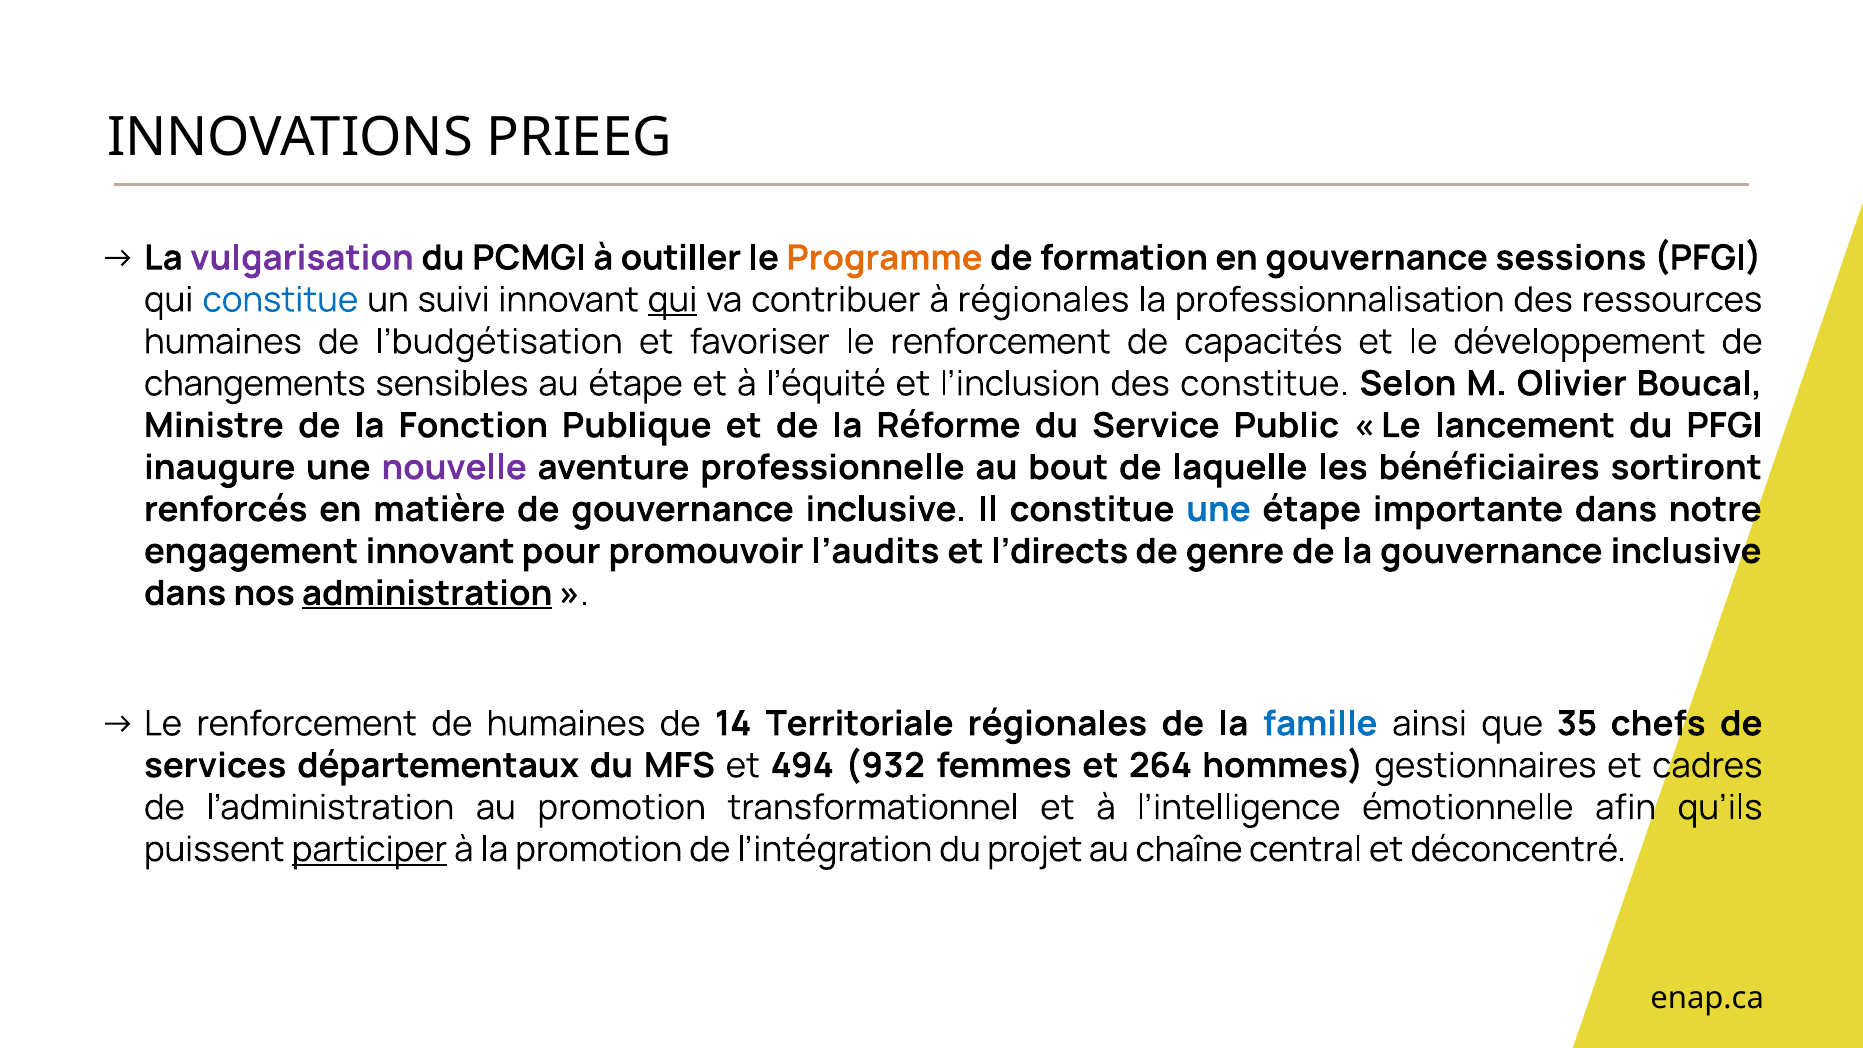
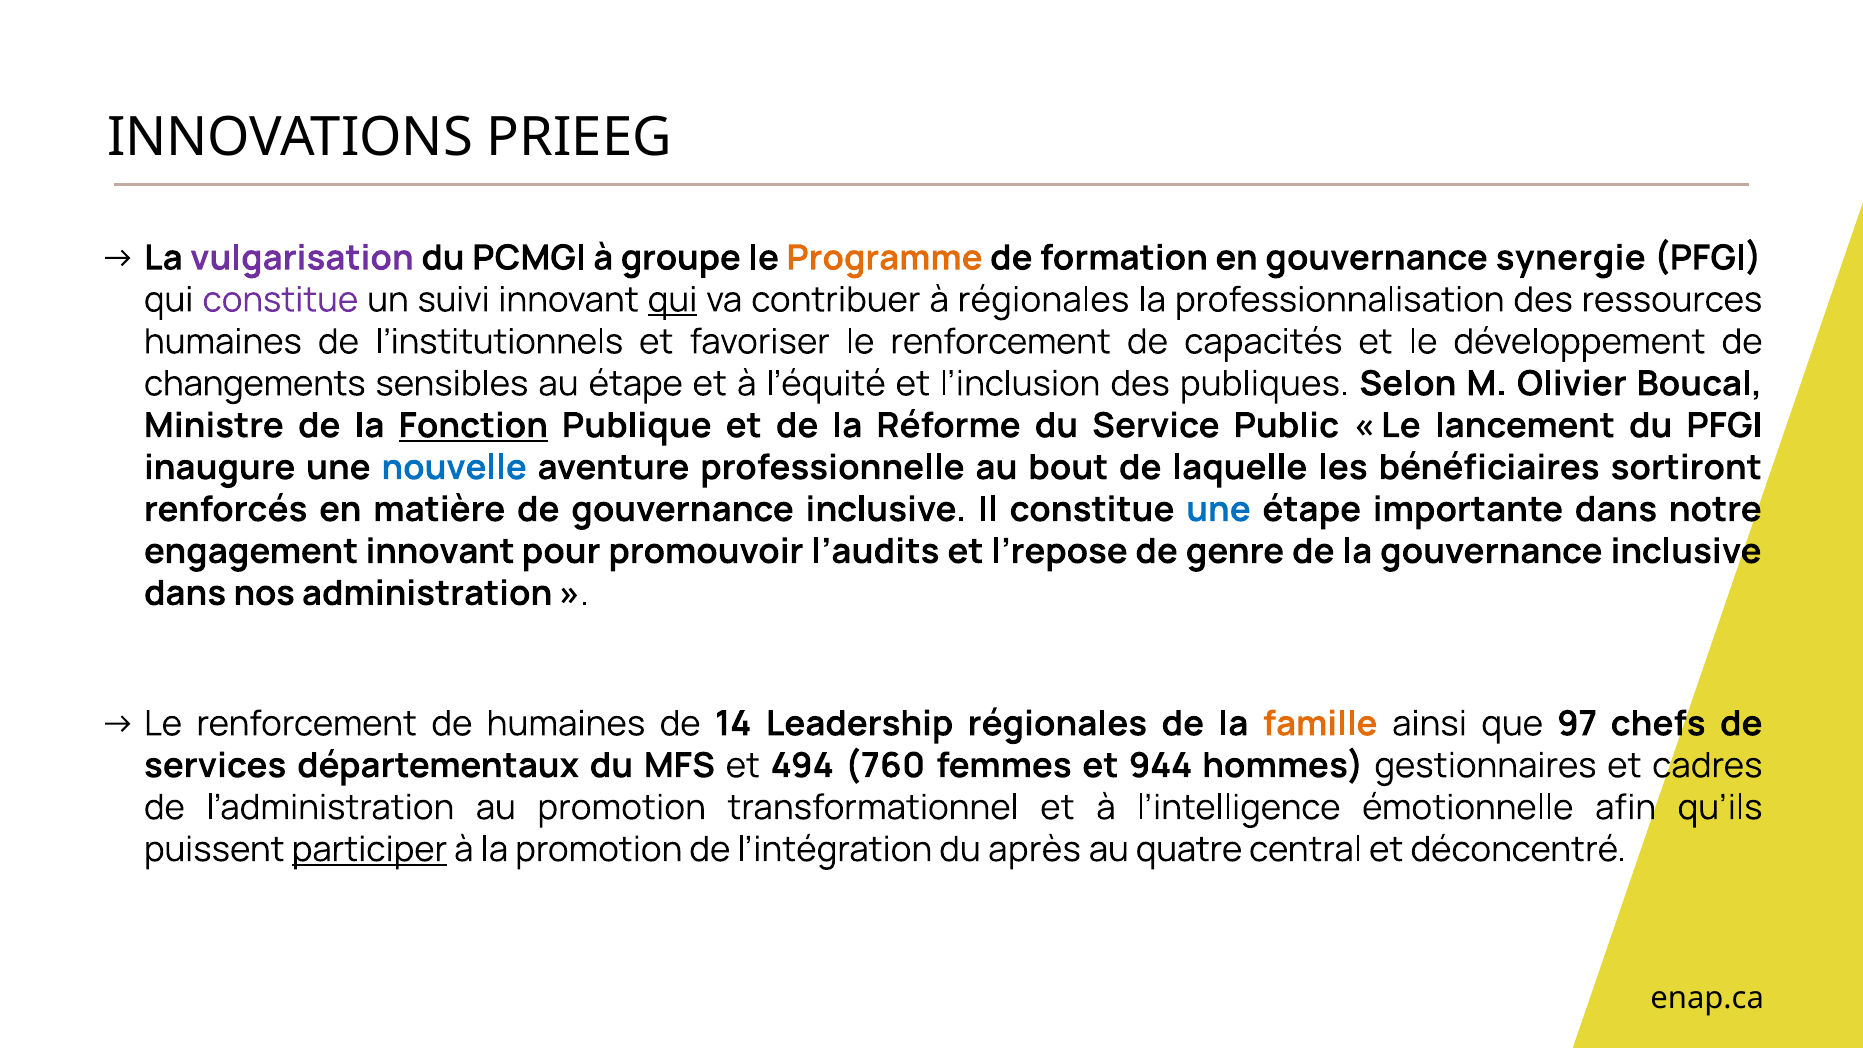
outiller: outiller -> groupe
sessions: sessions -> synergie
constitue at (280, 300) colour: blue -> purple
l’budgétisation: l’budgétisation -> l’institutionnels
des constitue: constitue -> publiques
Fonction underline: none -> present
nouvelle colour: purple -> blue
l’directs: l’directs -> l’repose
administration underline: present -> none
Territoriale: Territoriale -> Leadership
famille colour: blue -> orange
35: 35 -> 97
932: 932 -> 760
264: 264 -> 944
projet: projet -> après
chaîne: chaîne -> quatre
